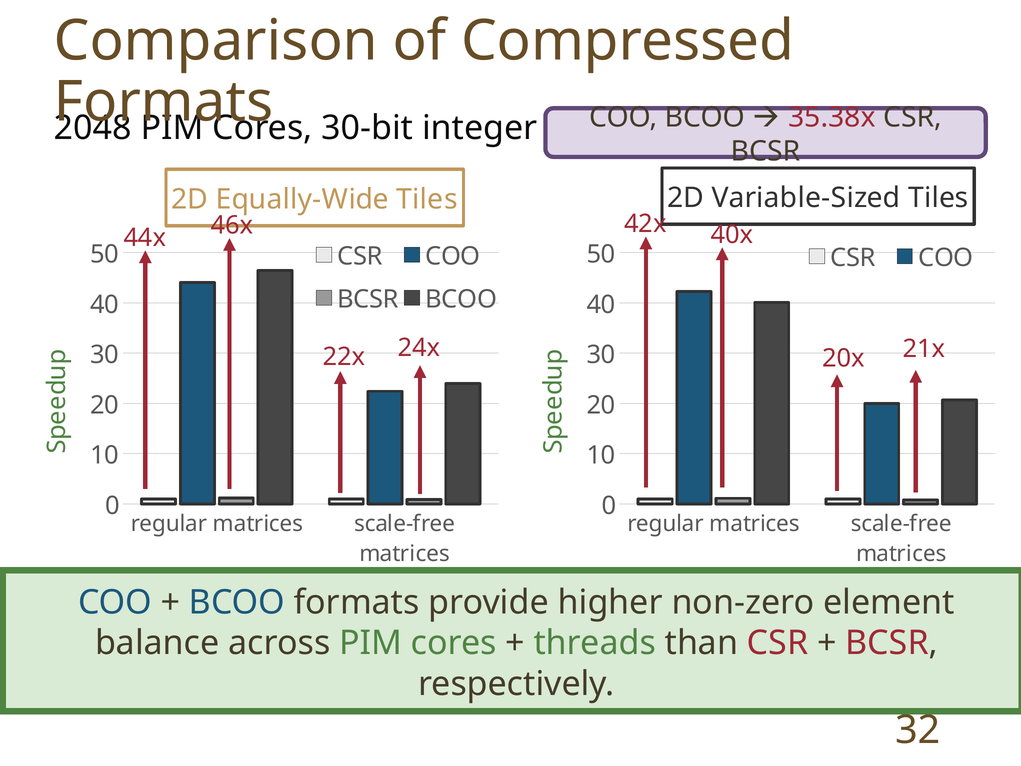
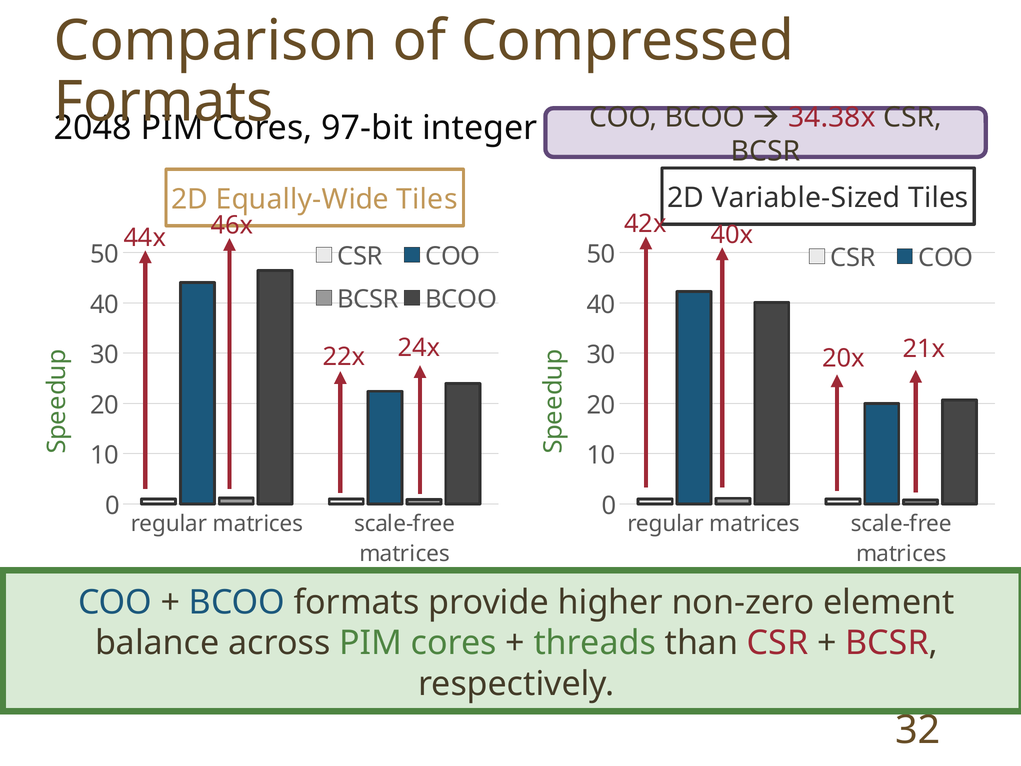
35.38x: 35.38x -> 34.38x
30-bit: 30-bit -> 97-bit
